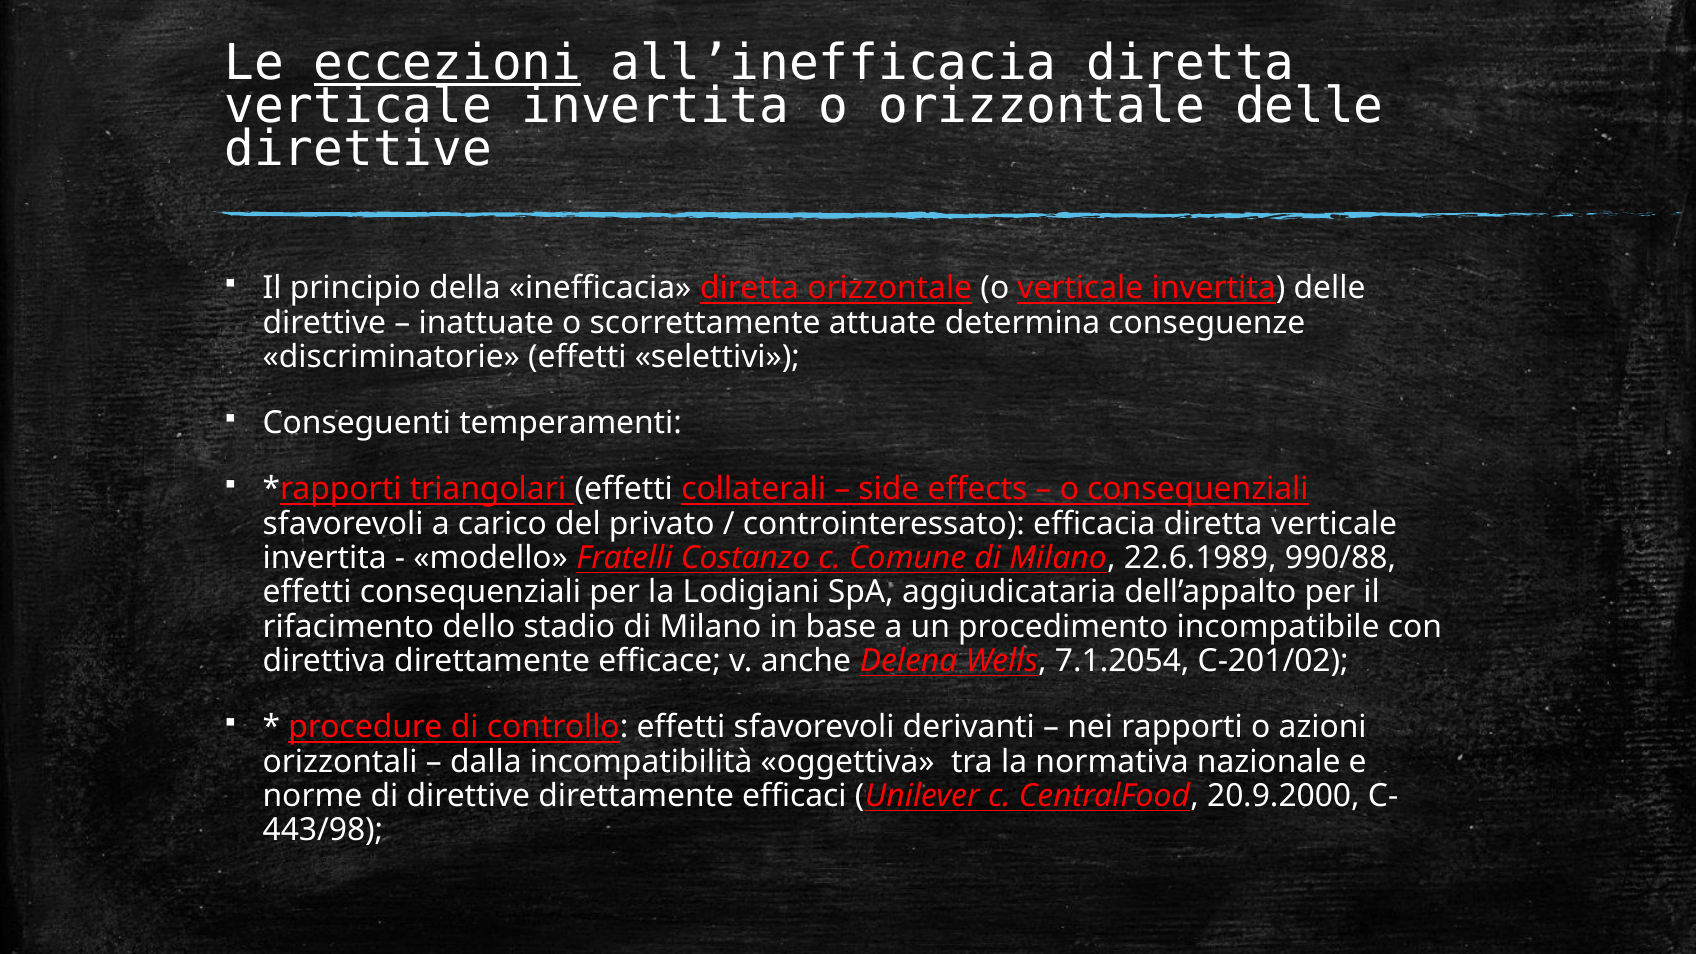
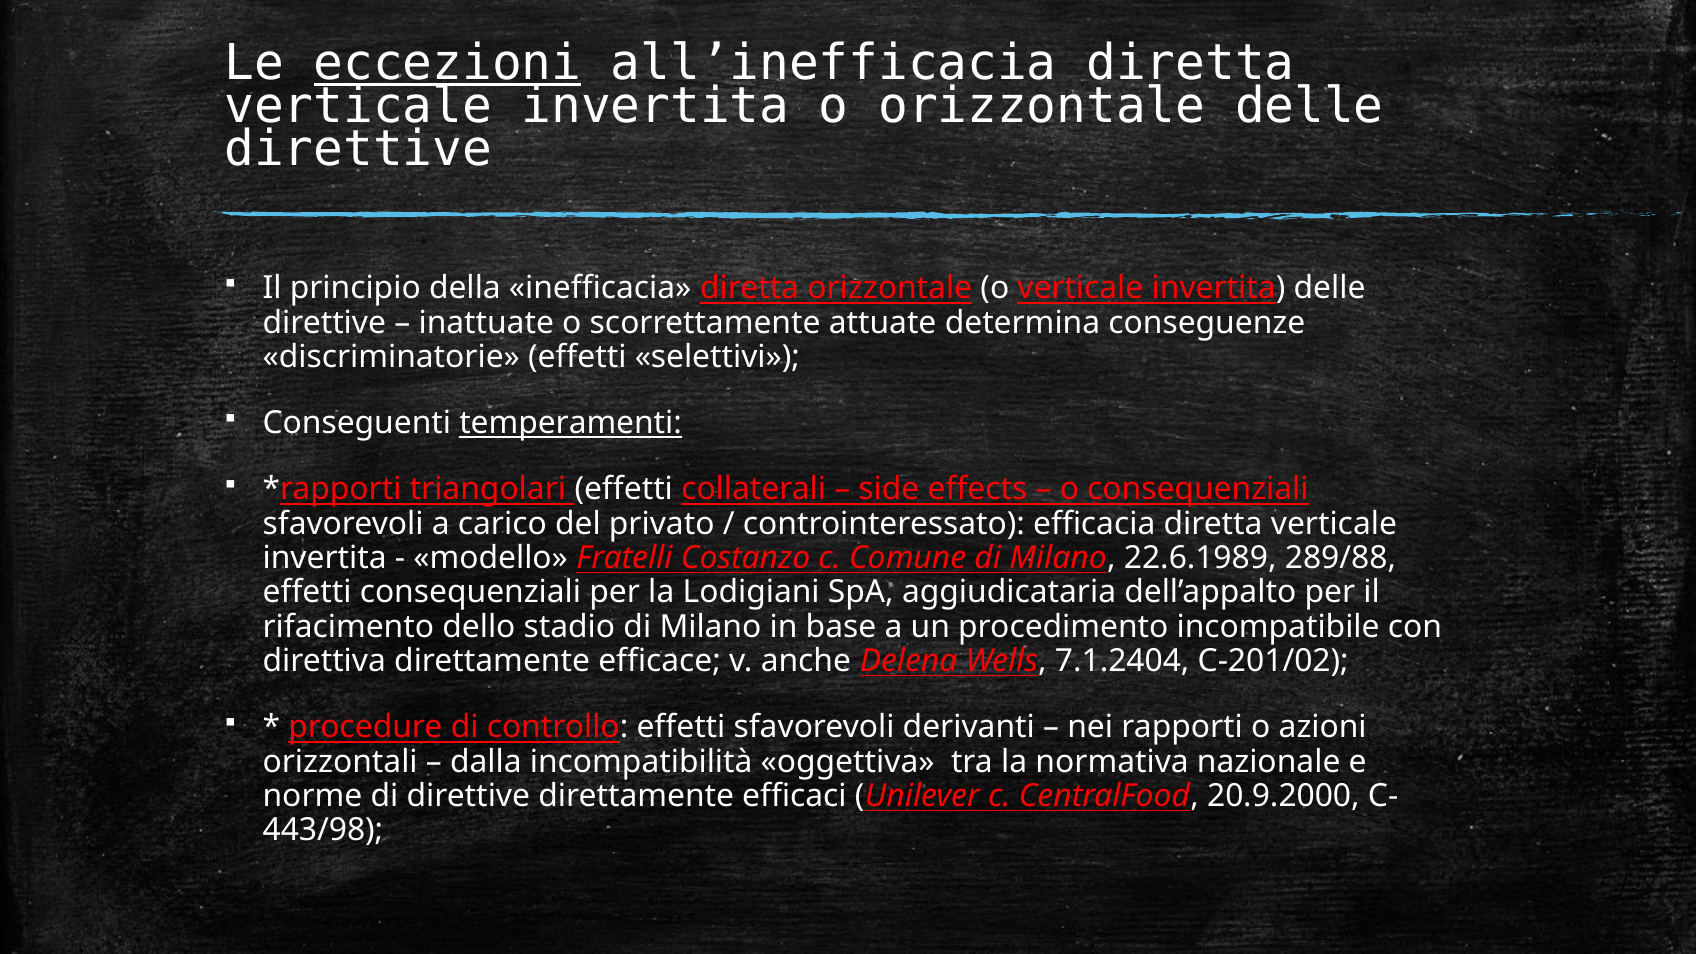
temperamenti underline: none -> present
990/88: 990/88 -> 289/88
7.1.2054: 7.1.2054 -> 7.1.2404
